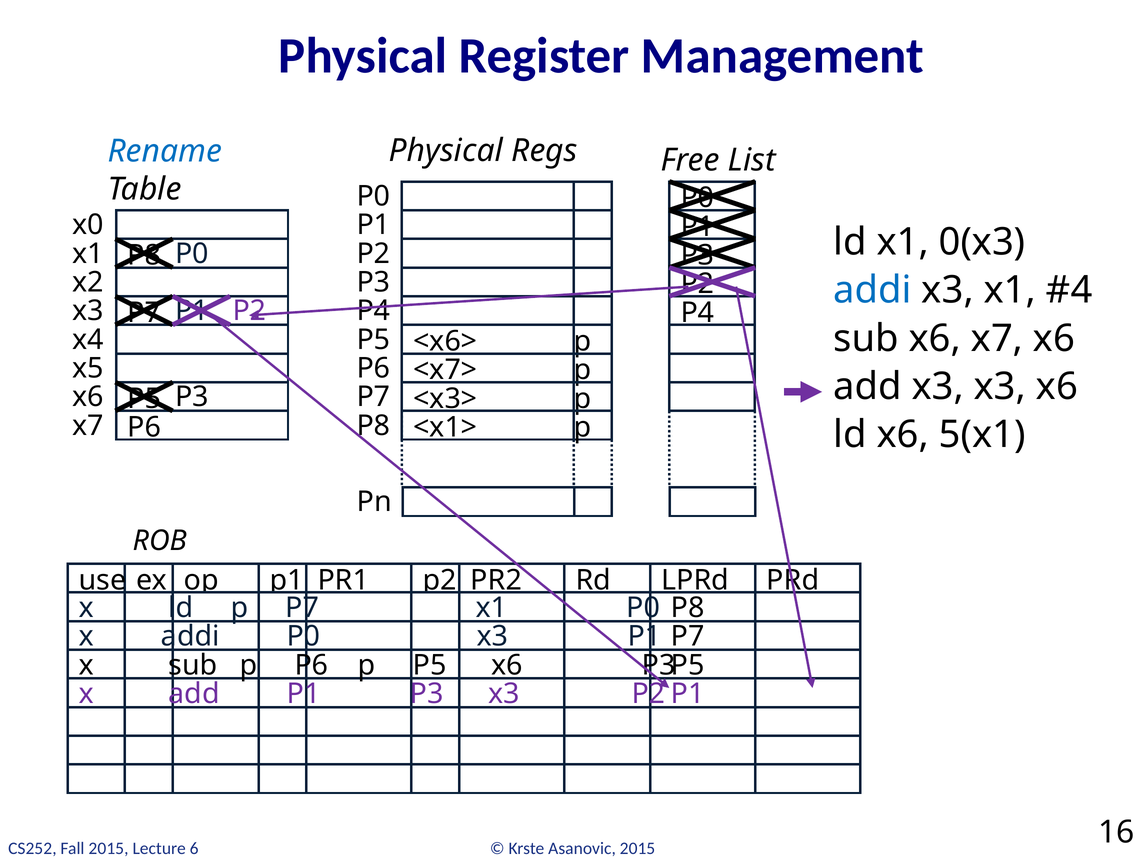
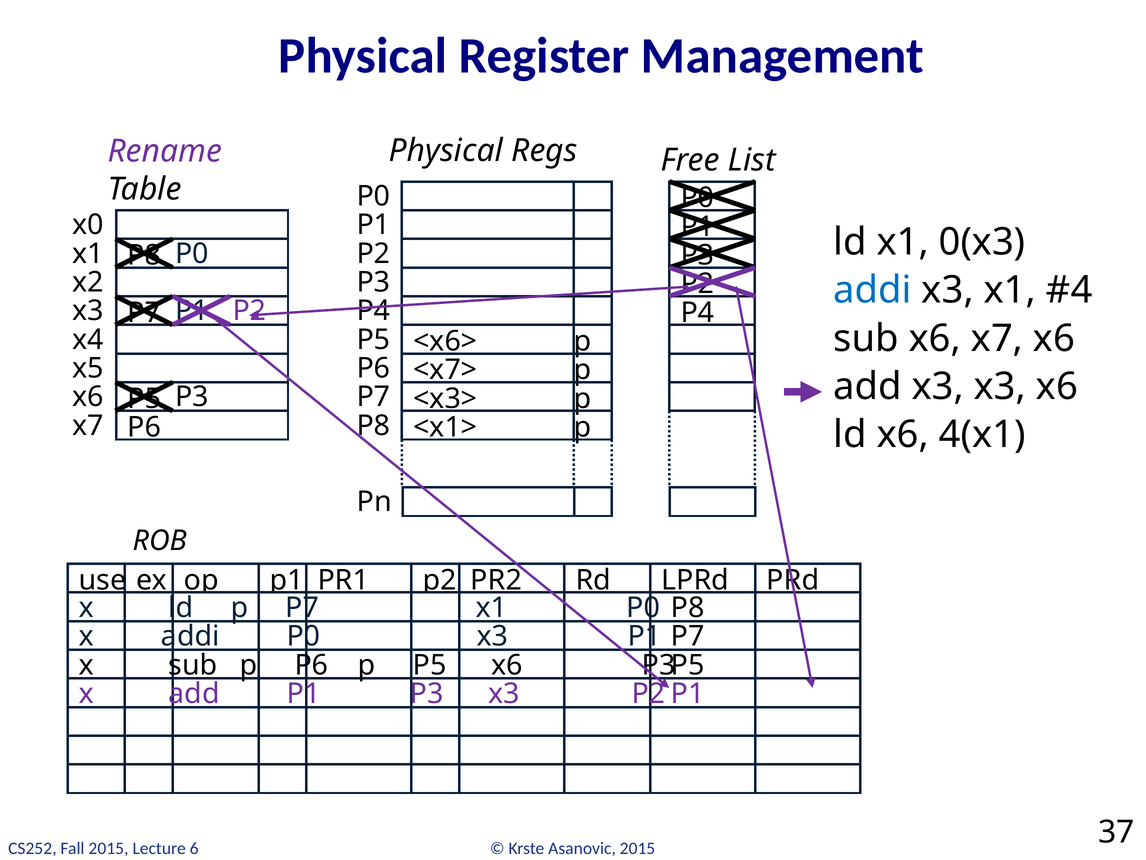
Rename colour: blue -> purple
5(x1: 5(x1 -> 4(x1
16: 16 -> 37
